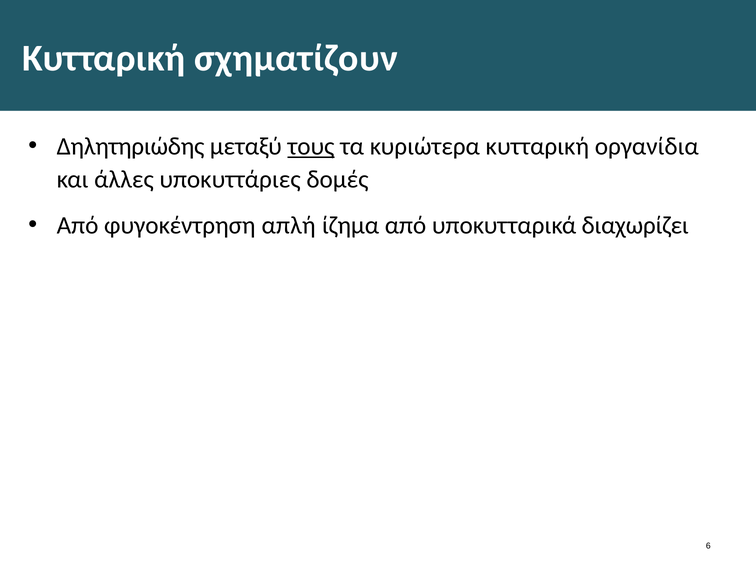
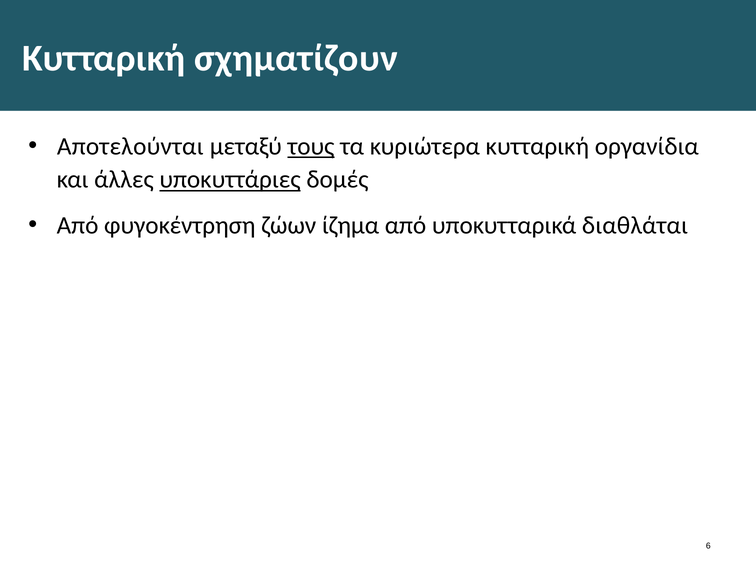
Δηλητηριώδης: Δηλητηριώδης -> Αποτελούνται
υποκυττάριες underline: none -> present
απλή: απλή -> ζώων
διαχωρίζει: διαχωρίζει -> διαθλάται
